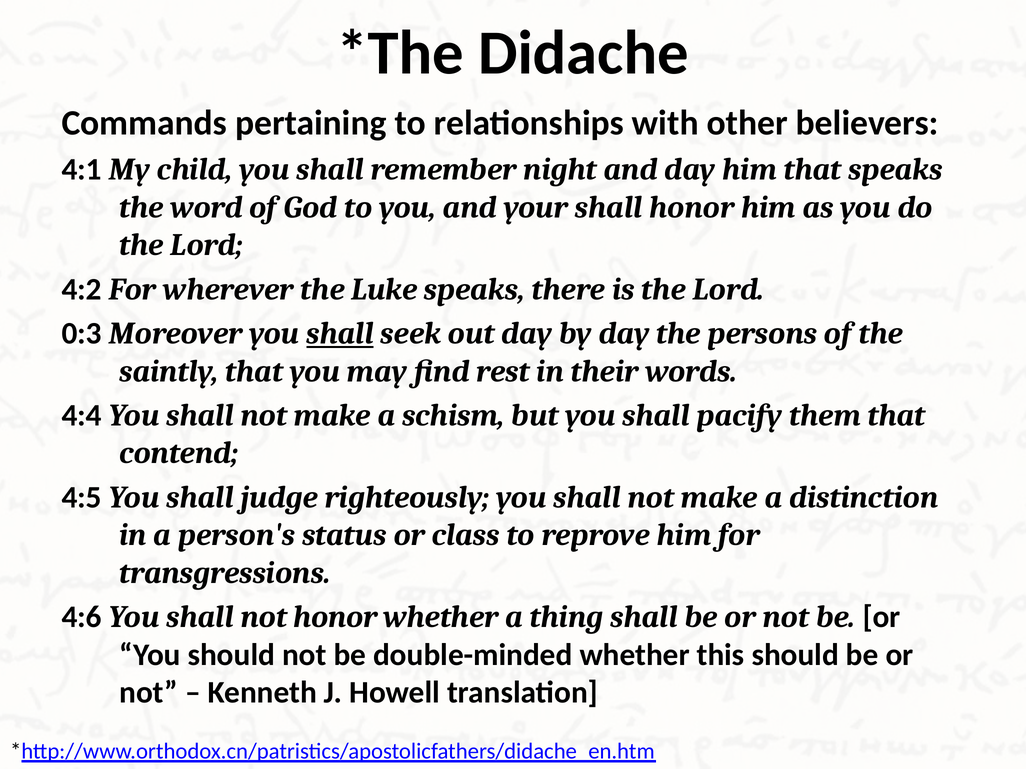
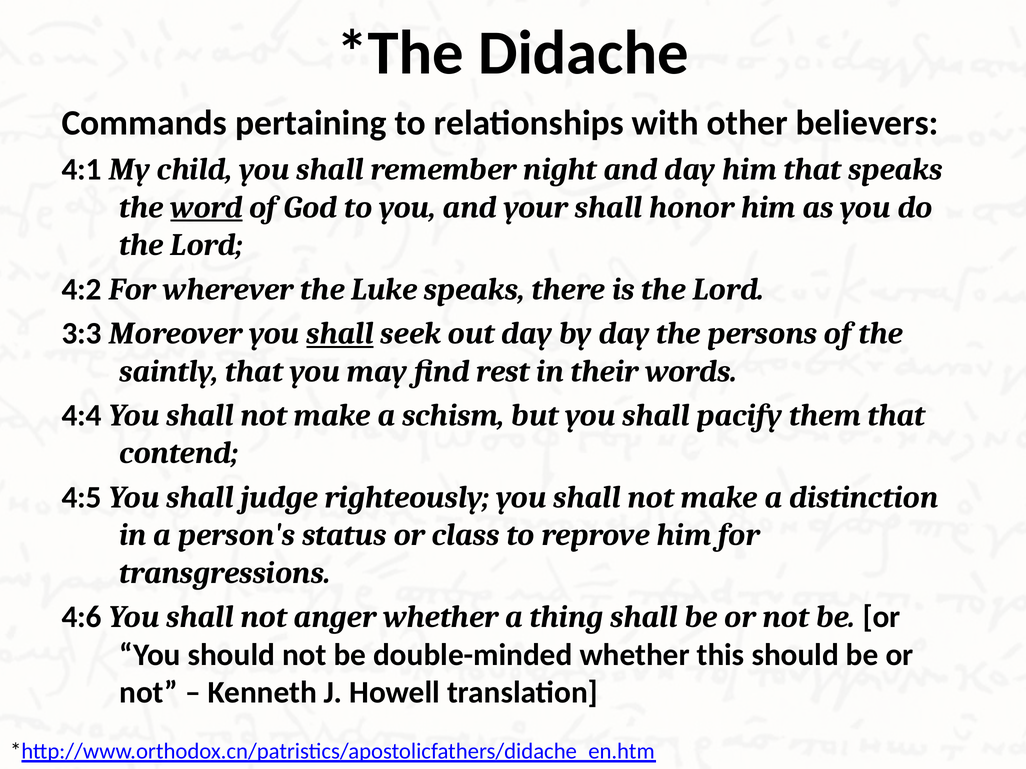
word underline: none -> present
0:3: 0:3 -> 3:3
not honor: honor -> anger
